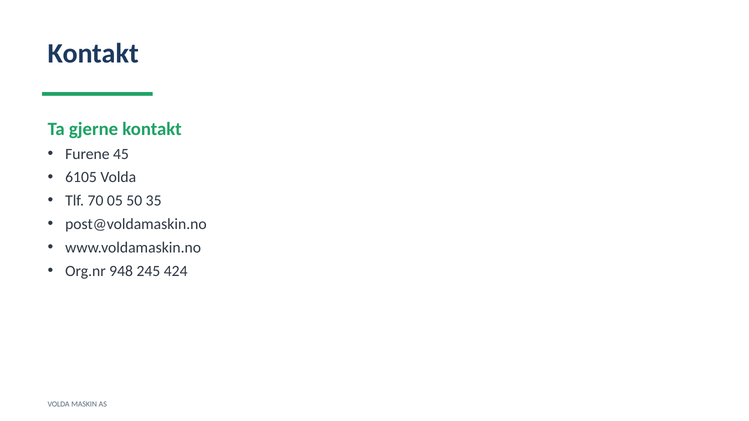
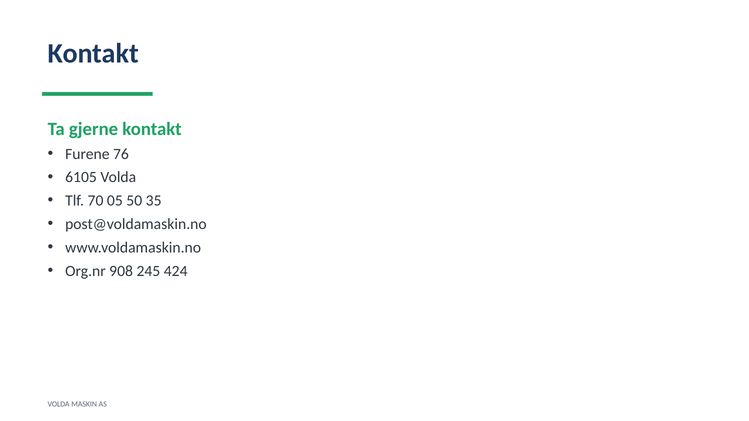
45: 45 -> 76
948: 948 -> 908
